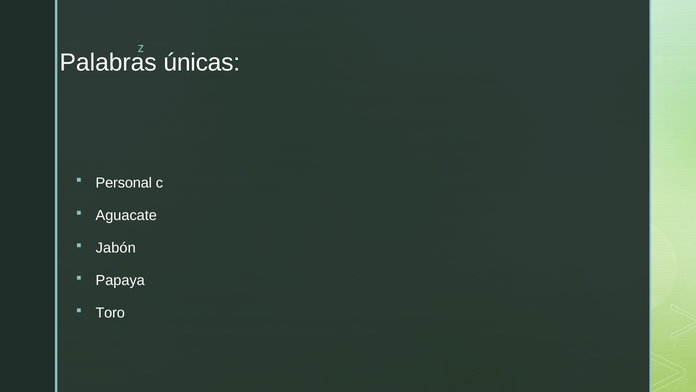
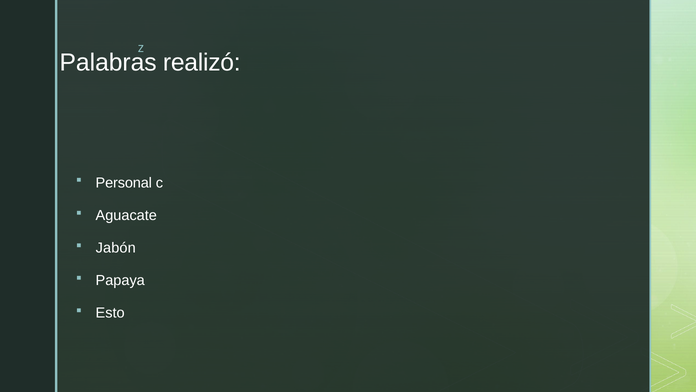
únicas: únicas -> realizó
Toro: Toro -> Esto
